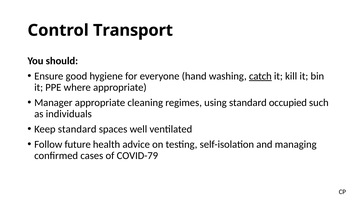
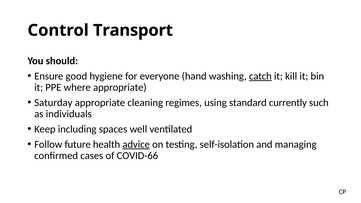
Manager: Manager -> Saturday
occupied: occupied -> currently
Keep standard: standard -> including
advice underline: none -> present
COVID-79: COVID-79 -> COVID-66
